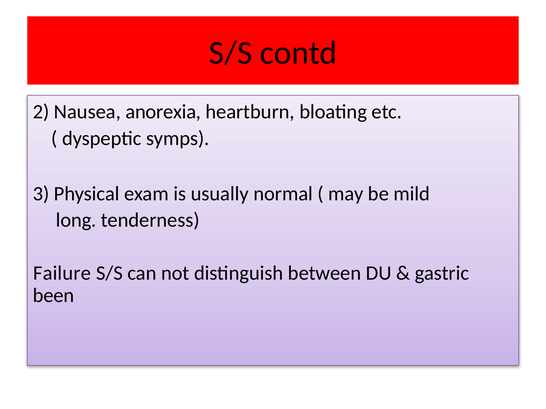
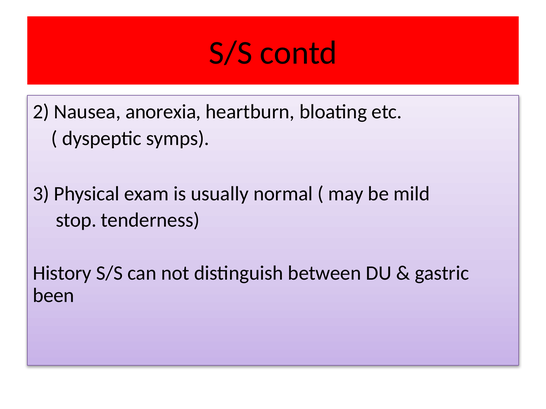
long: long -> stop
Failure: Failure -> History
